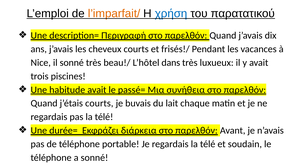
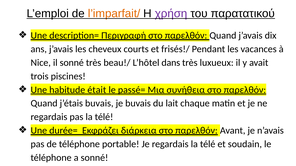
χρήση colour: blue -> purple
habitude avait: avait -> était
j’étais courts: courts -> buvais
